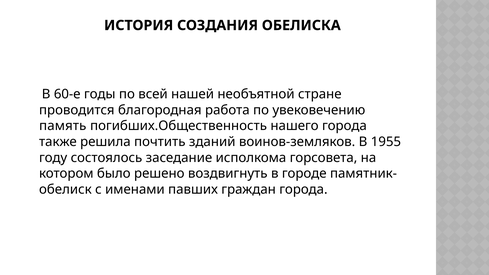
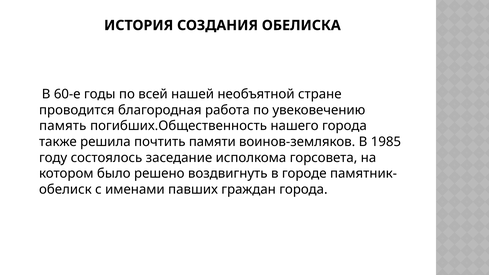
зданий: зданий -> памяти
1955: 1955 -> 1985
